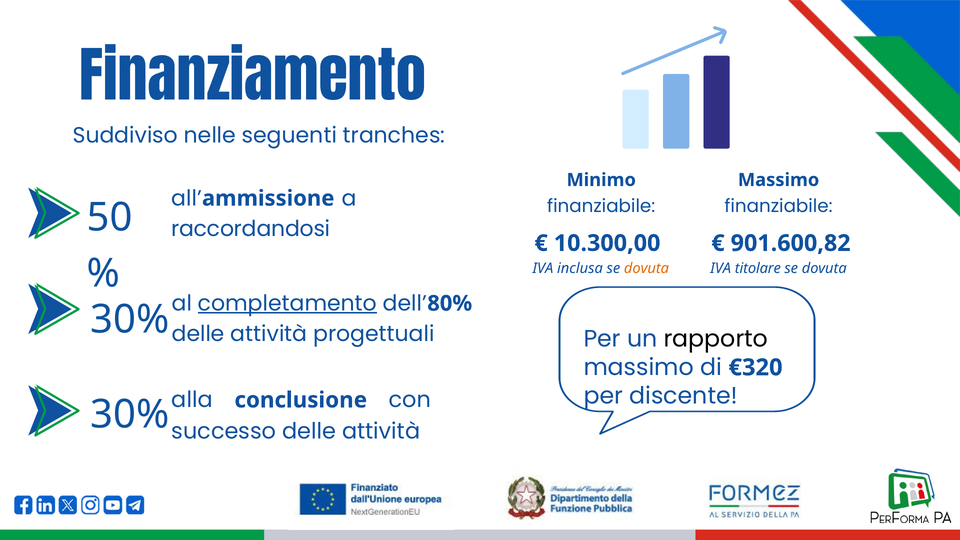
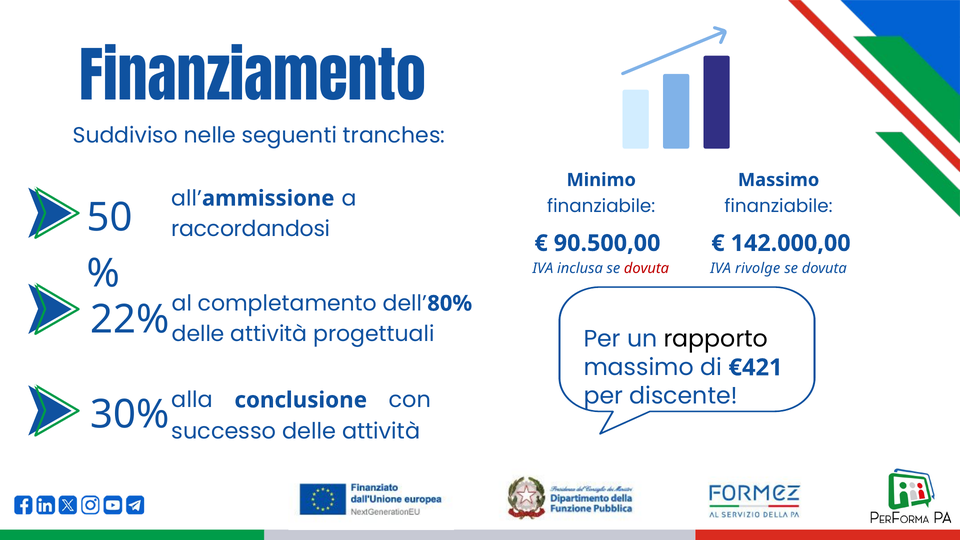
10.300,00: 10.300,00 -> 90.500,00
901.600,82: 901.600,82 -> 142.000,00
dovuta at (647, 268) colour: orange -> red
titolare: titolare -> rivolge
completamento underline: present -> none
30% at (130, 320): 30% -> 22%
€320: €320 -> €421
